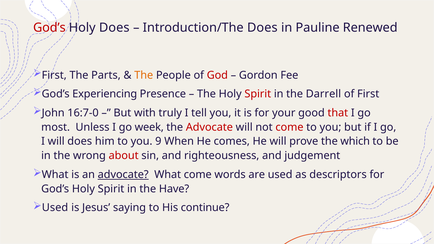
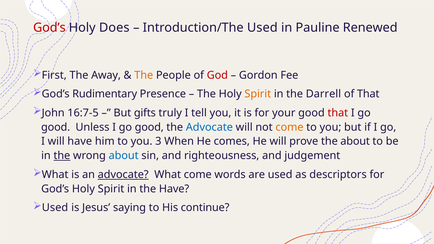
Introduction/The Does: Does -> Used
Parts: Parts -> Away
Experiencing: Experiencing -> Rudimentary
Spirit at (258, 94) colour: red -> orange
of First: First -> That
16:7-0: 16:7-0 -> 16:7-5
with: with -> gifts
most at (56, 127): most -> good
Unless I go week: week -> good
Advocate at (209, 127) colour: red -> blue
come at (289, 127) colour: red -> orange
will does: does -> have
9: 9 -> 3
the which: which -> about
the at (62, 156) underline: none -> present
about at (124, 156) colour: red -> blue
